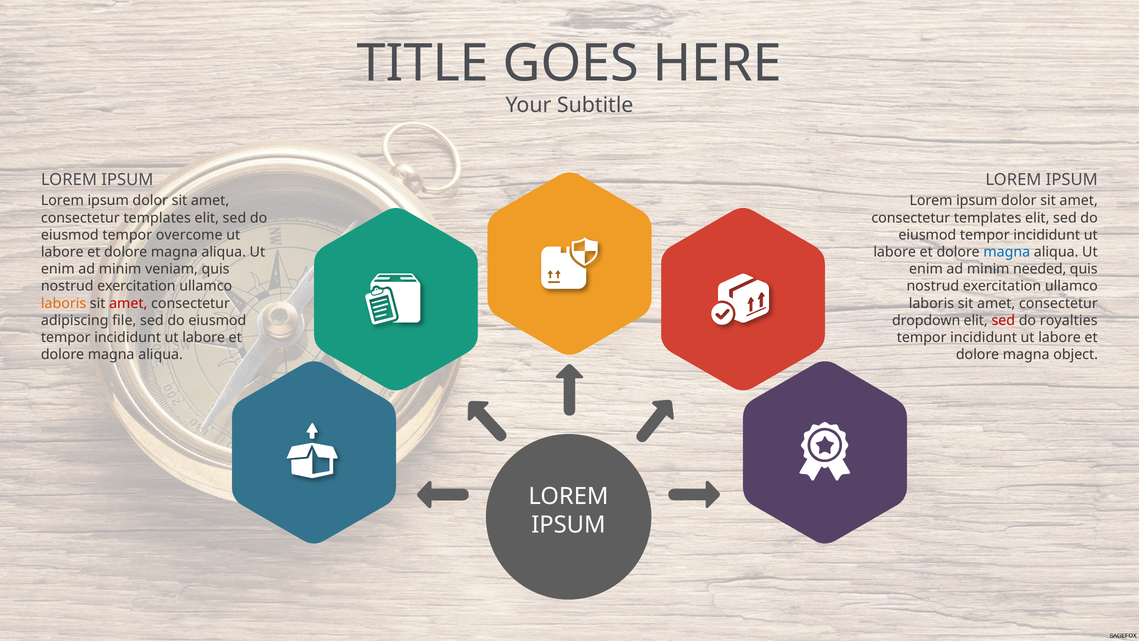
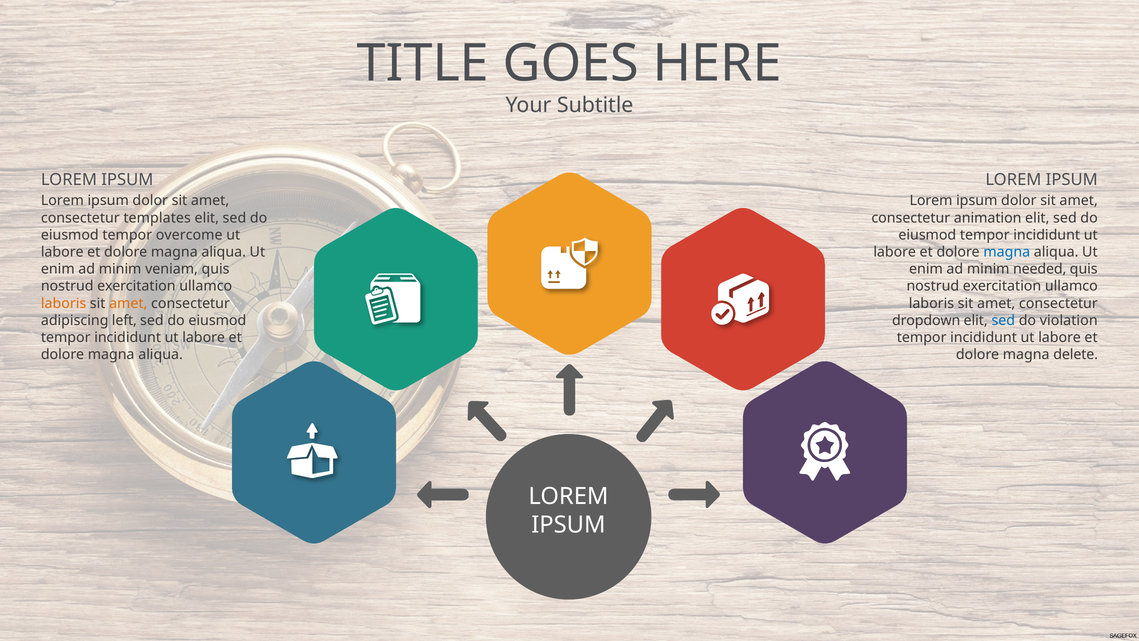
templates at (988, 218): templates -> animation
amet at (128, 303) colour: red -> orange
file: file -> left
sed at (1003, 320) colour: red -> blue
royalties: royalties -> violation
object: object -> delete
